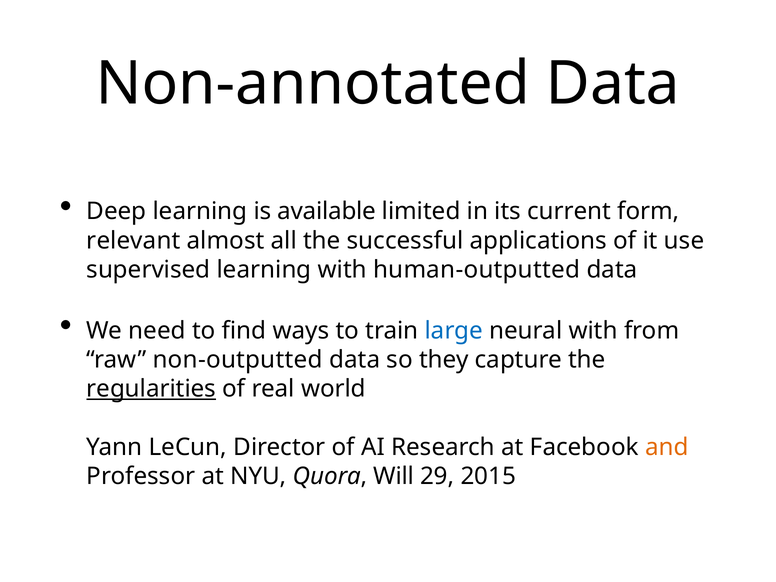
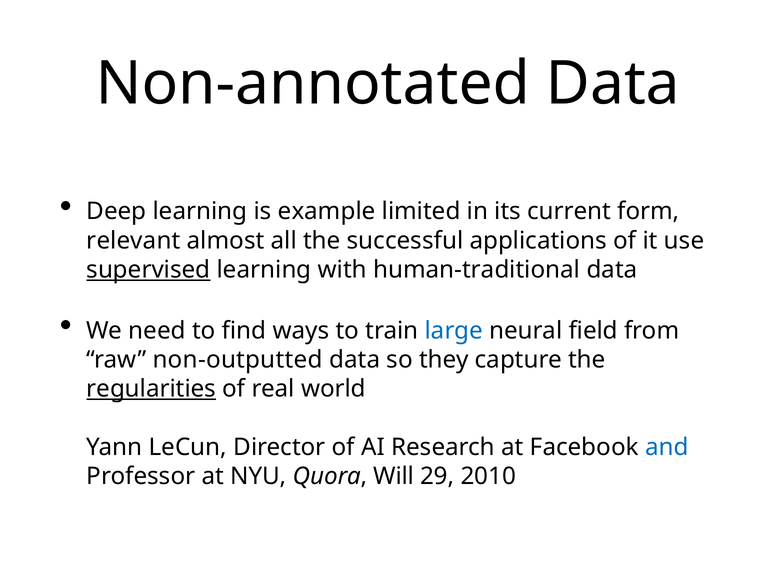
available: available -> example
supervised underline: none -> present
human-outputted: human-outputted -> human-traditional
neural with: with -> field
and colour: orange -> blue
2015: 2015 -> 2010
